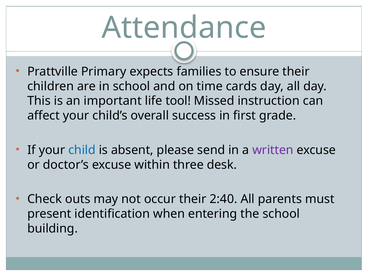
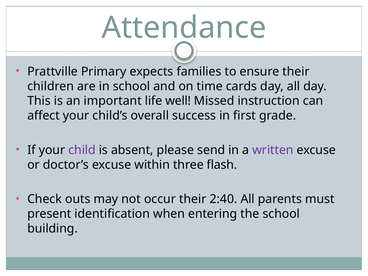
tool: tool -> well
child colour: blue -> purple
desk: desk -> flash
